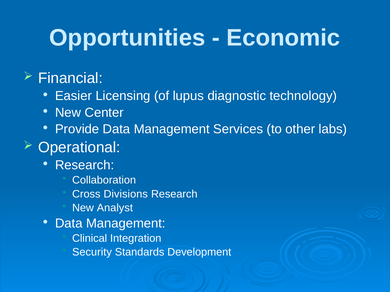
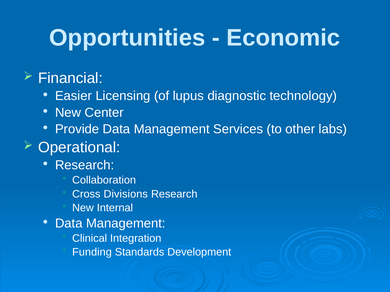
Analyst: Analyst -> Internal
Security: Security -> Funding
